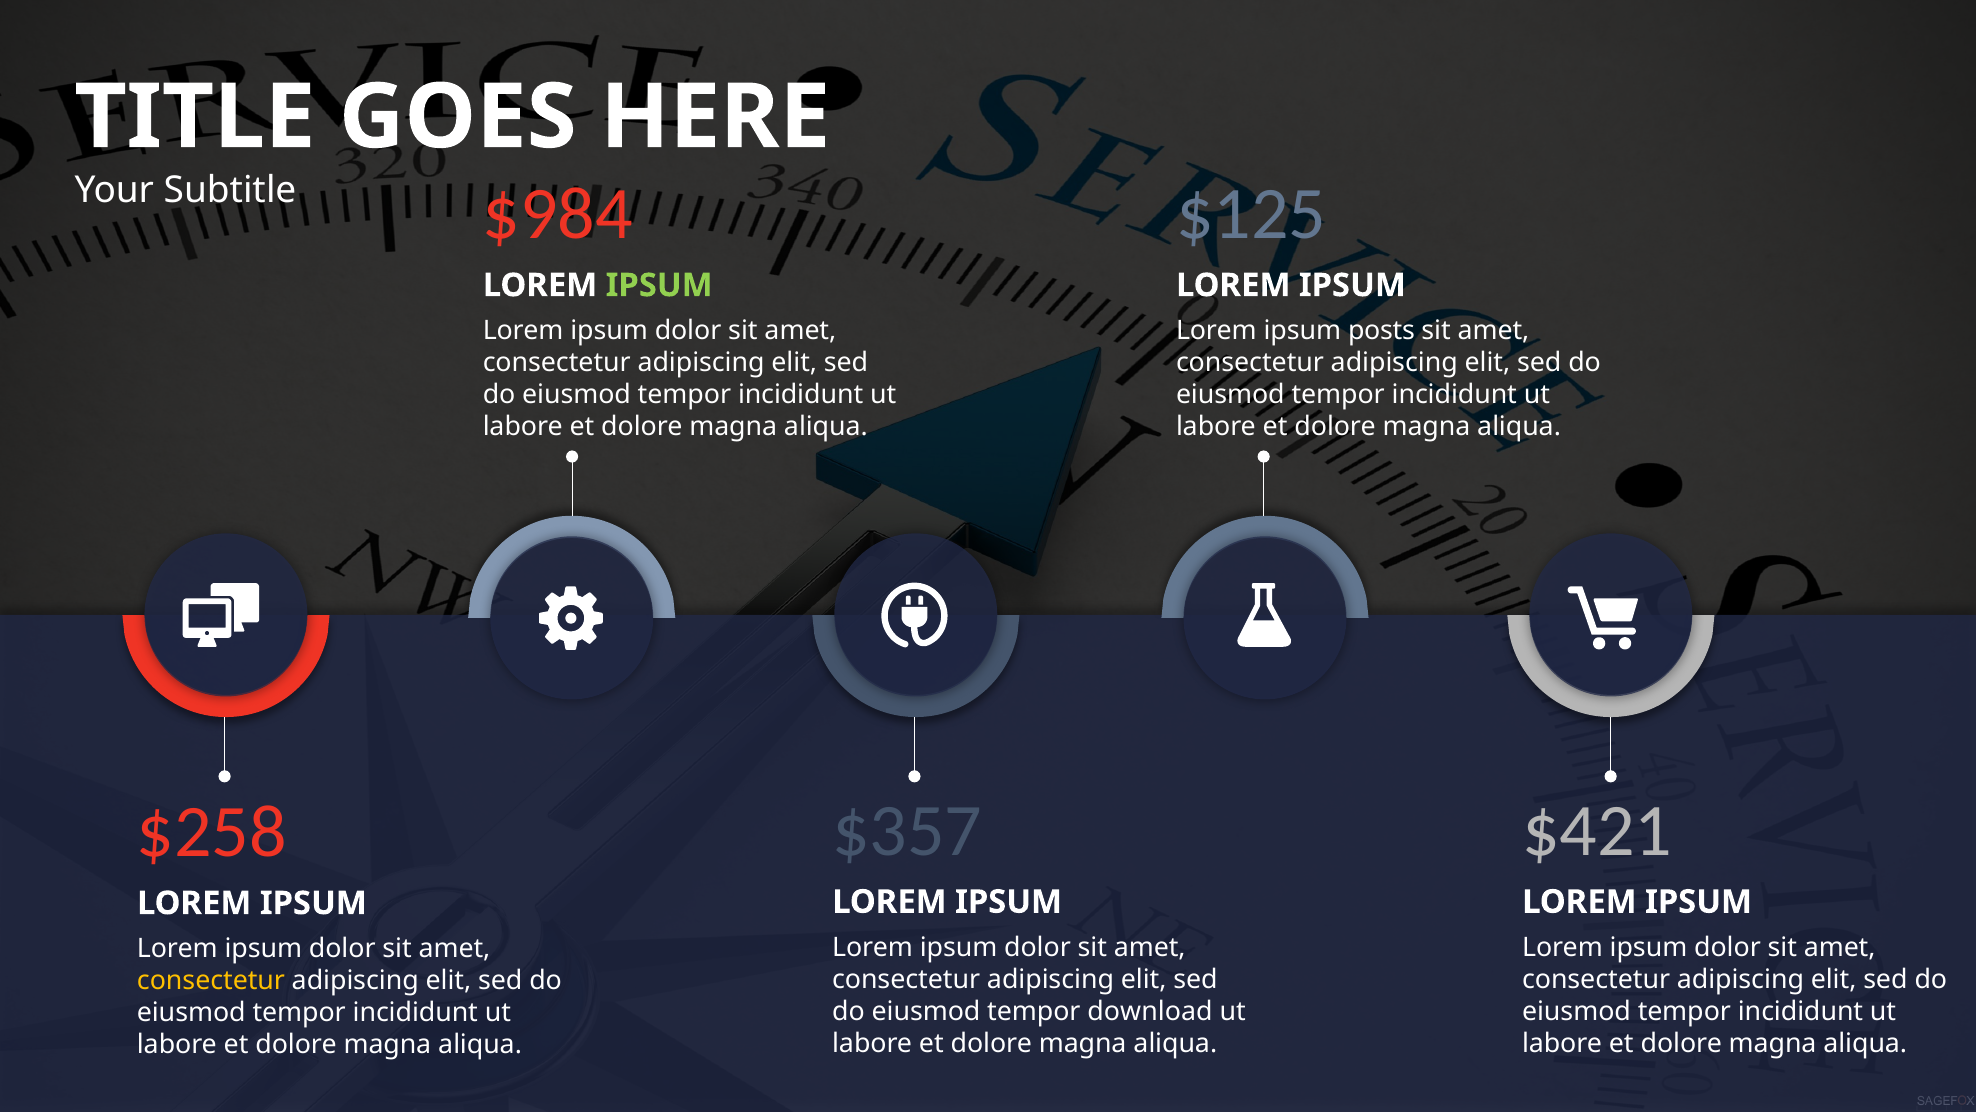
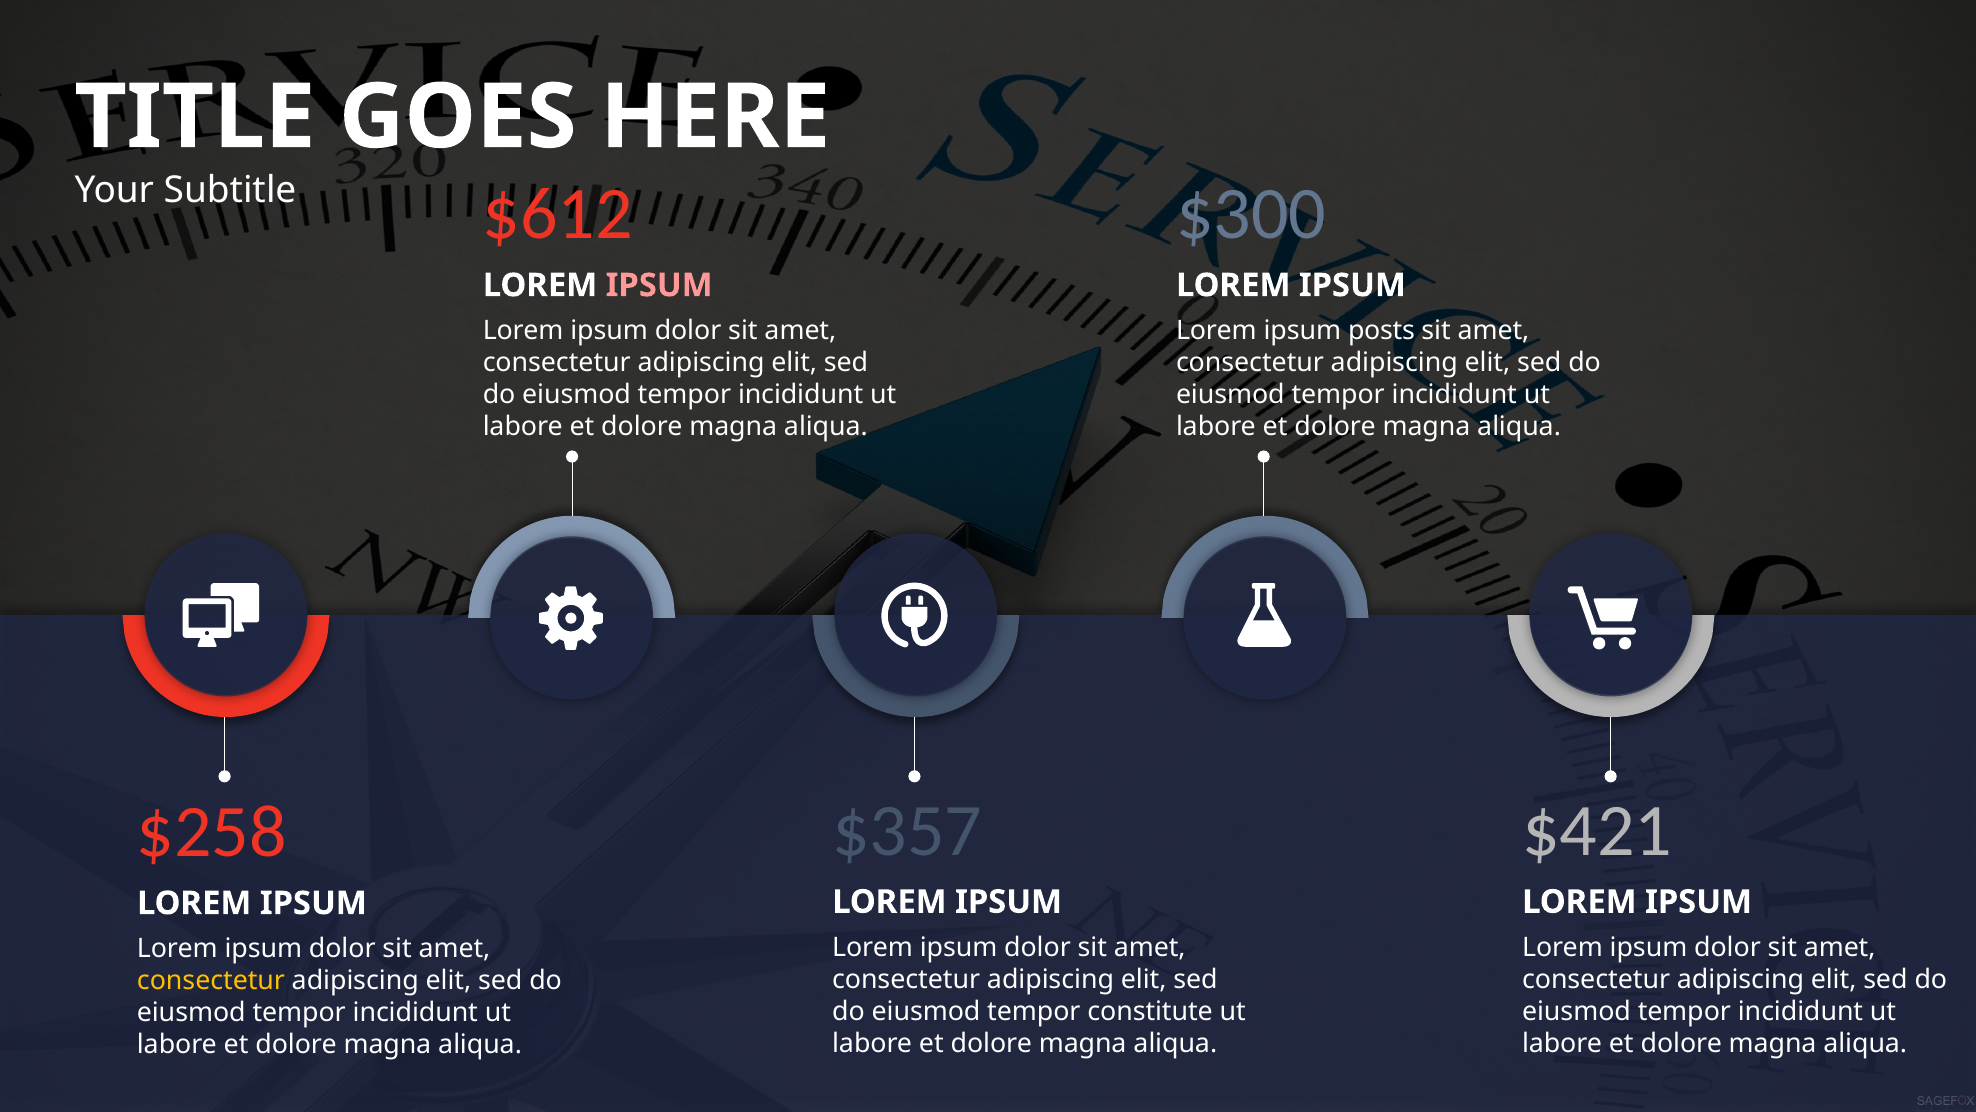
$984: $984 -> $612
$125: $125 -> $300
IPSUM at (659, 285) colour: light green -> pink
download: download -> constitute
